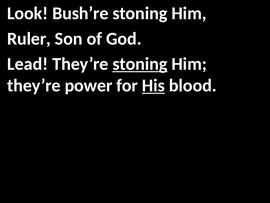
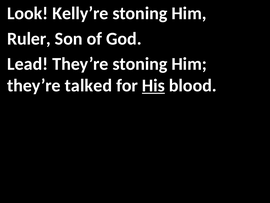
Bush’re: Bush’re -> Kelly’re
stoning at (140, 64) underline: present -> none
power: power -> talked
